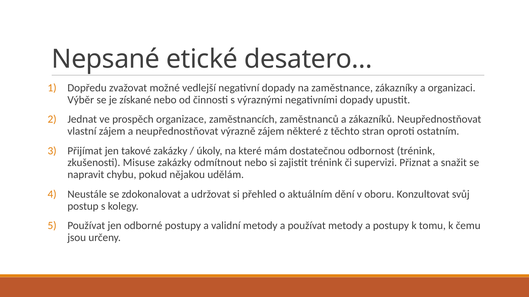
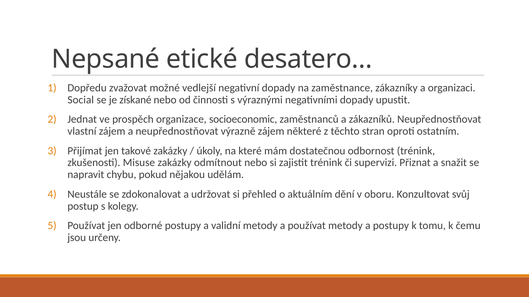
Výběr: Výběr -> Social
zaměstnancích: zaměstnancích -> socioeconomic
